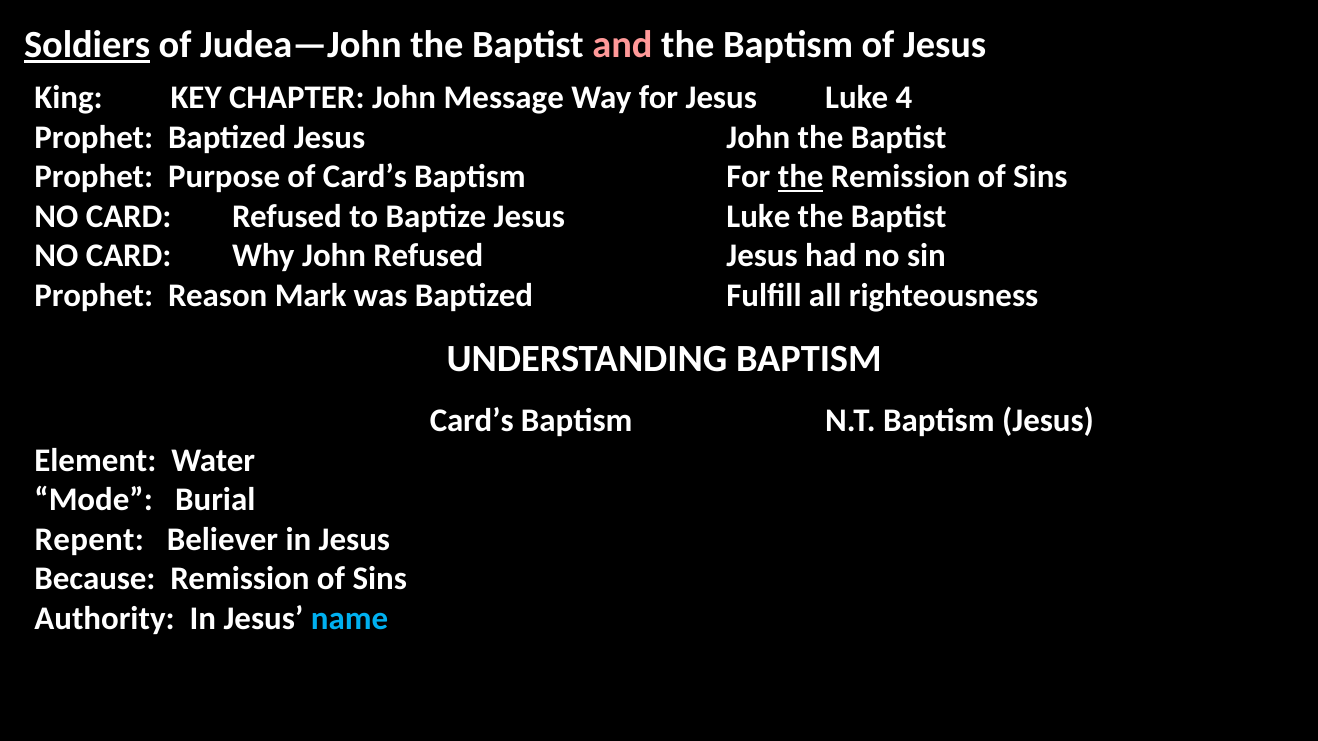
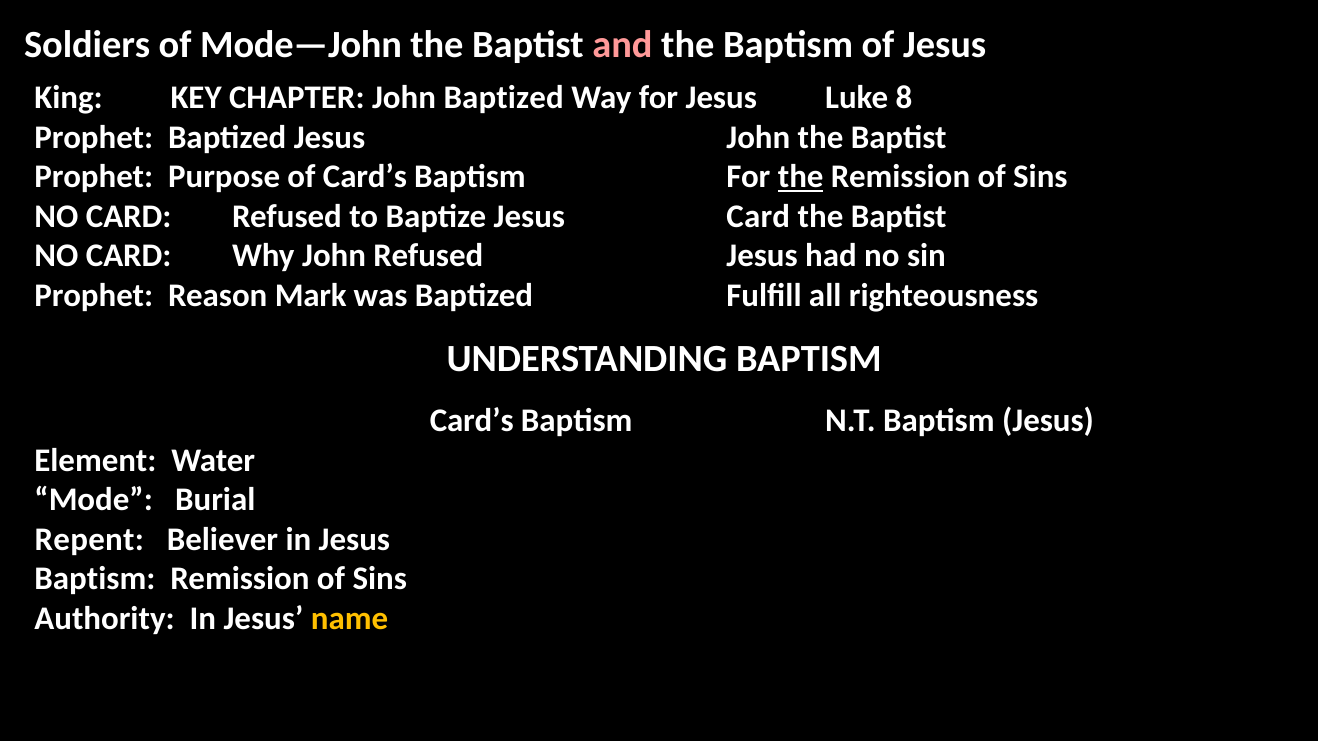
Soldiers underline: present -> none
Judea—John: Judea—John -> Mode—John
John Message: Message -> Baptized
4: 4 -> 8
Baptize Jesus Luke: Luke -> Card
Because at (95, 579): Because -> Baptism
name colour: light blue -> yellow
